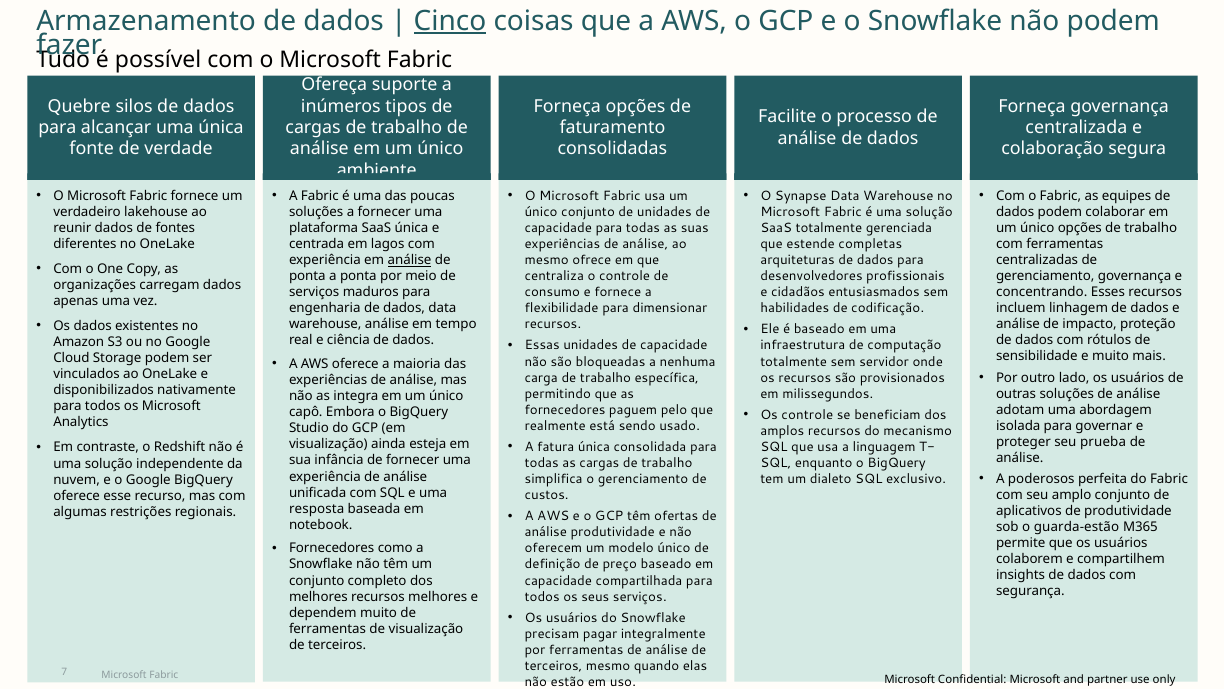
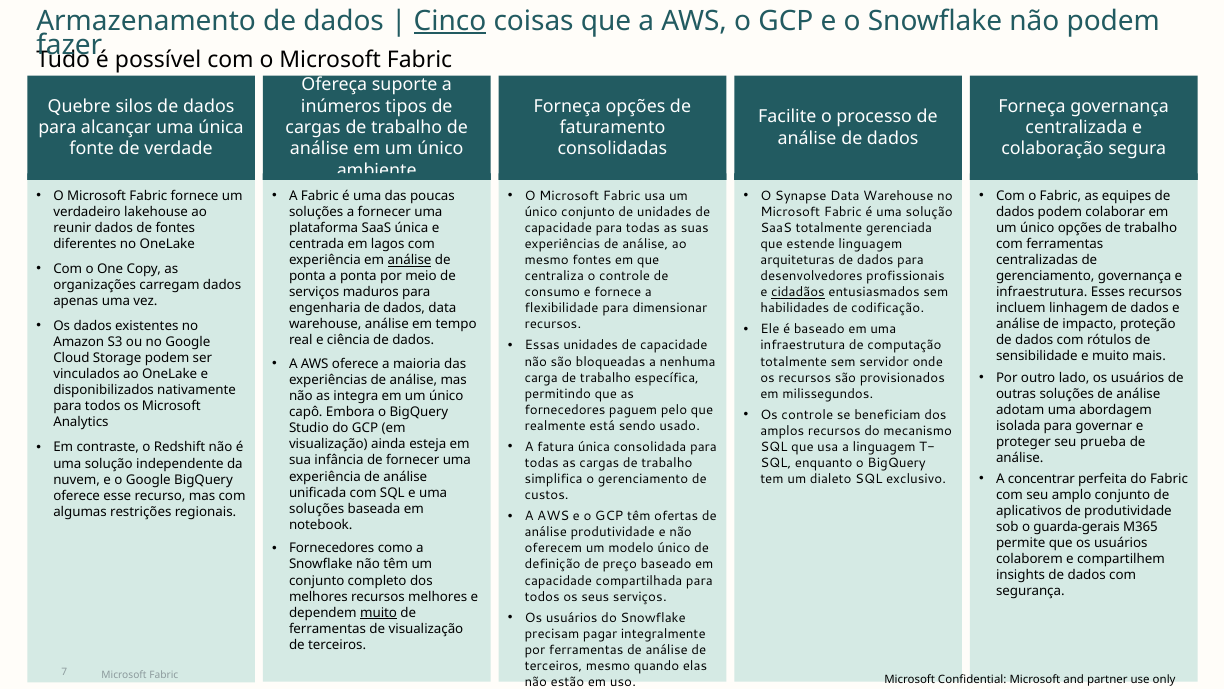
estende completas: completas -> linguagem
mesmo ofrece: ofrece -> fontes
cidadãos underline: none -> present
concentrando at (1042, 292): concentrando -> infraestrutura
poderosos: poderosos -> concentrar
resposta at (317, 508): resposta -> soluções
guarda-estão: guarda-estão -> guarda-gerais
muito at (379, 612) underline: none -> present
